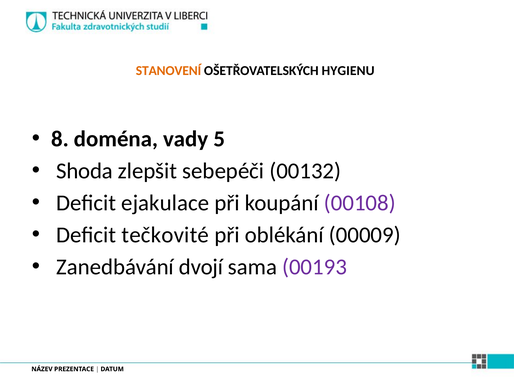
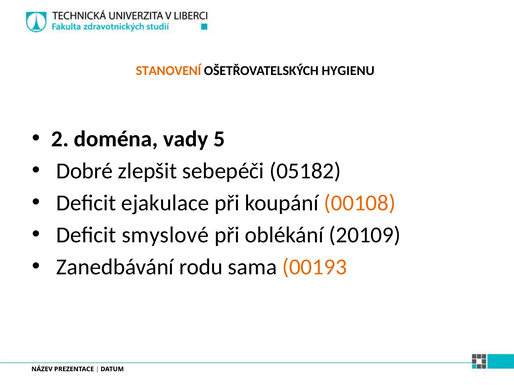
8: 8 -> 2
Shoda: Shoda -> Dobré
00132: 00132 -> 05182
00108 colour: purple -> orange
tečkovité: tečkovité -> smyslové
00009: 00009 -> 20109
dvojí: dvojí -> rodu
00193 colour: purple -> orange
